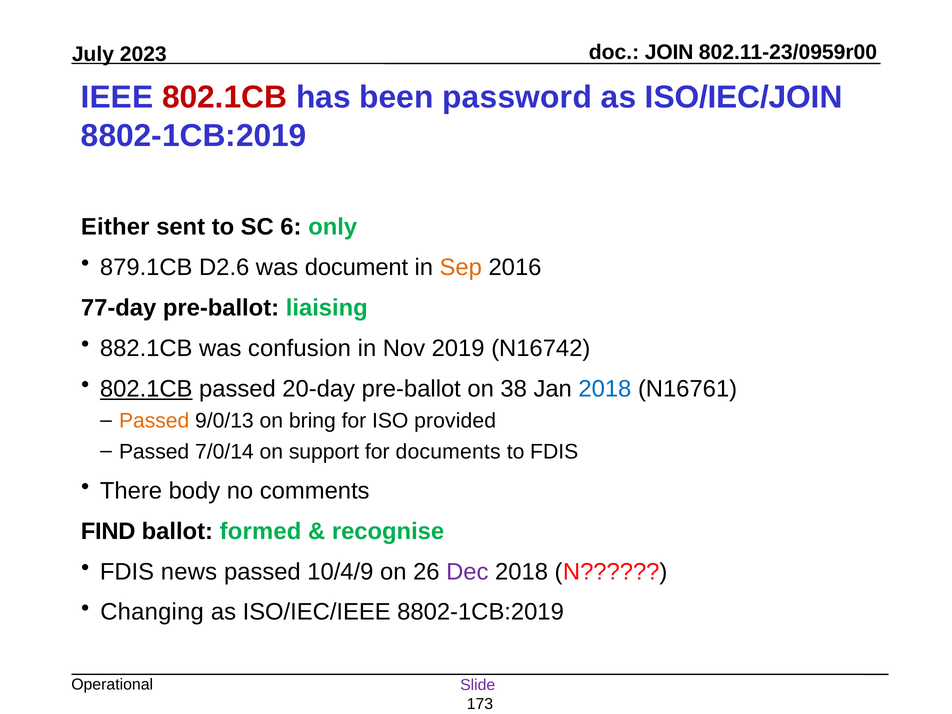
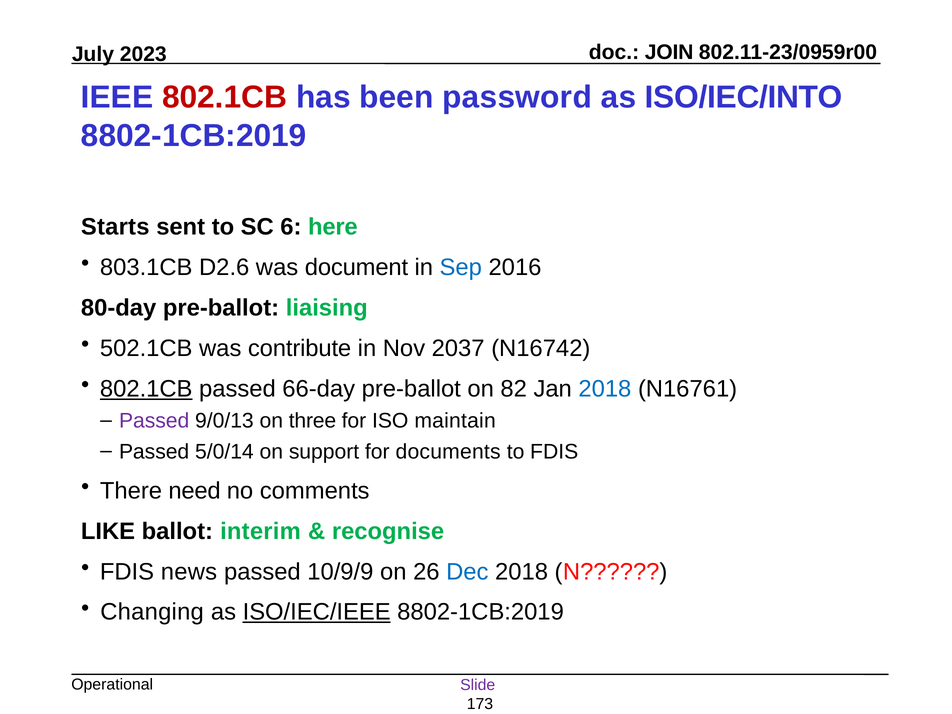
ISO/IEC/JOIN: ISO/IEC/JOIN -> ISO/IEC/INTO
Either: Either -> Starts
only: only -> here
879.1CB: 879.1CB -> 803.1CB
Sep colour: orange -> blue
77-day: 77-day -> 80-day
882.1CB: 882.1CB -> 502.1CB
confusion: confusion -> contribute
2019: 2019 -> 2037
20-day: 20-day -> 66-day
38: 38 -> 82
Passed at (154, 421) colour: orange -> purple
bring: bring -> three
provided: provided -> maintain
7/0/14: 7/0/14 -> 5/0/14
body: body -> need
FIND: FIND -> LIKE
formed: formed -> interim
10/4/9: 10/4/9 -> 10/9/9
Dec colour: purple -> blue
ISO/IEC/IEEE underline: none -> present
